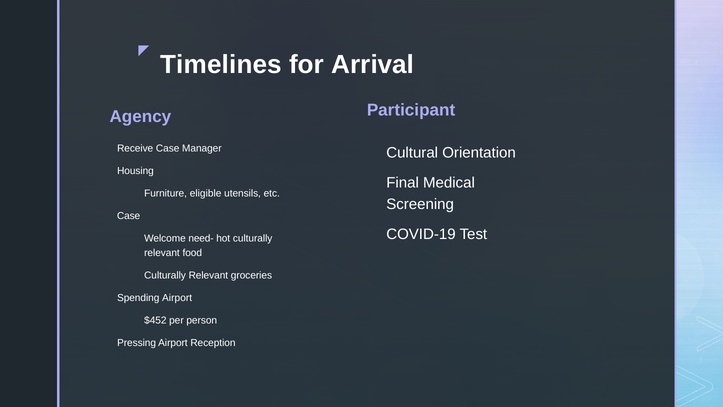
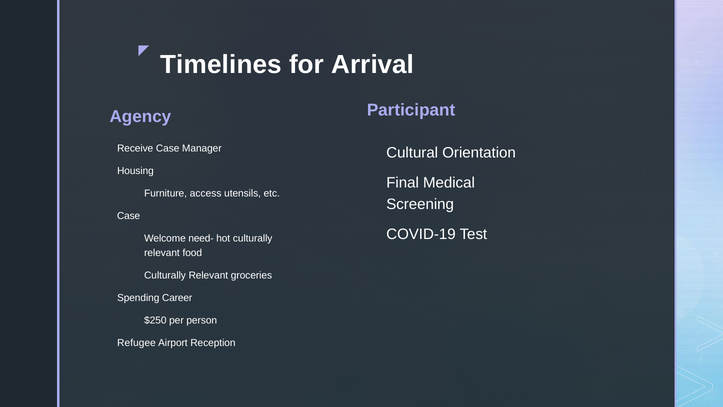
eligible: eligible -> access
Spending Airport: Airport -> Career
$452: $452 -> $250
Pressing: Pressing -> Refugee
